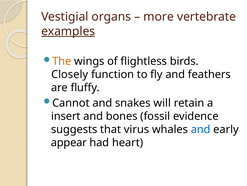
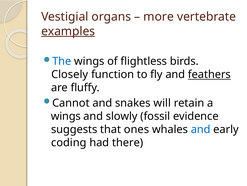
The colour: orange -> blue
feathers underline: none -> present
insert at (66, 116): insert -> wings
bones: bones -> slowly
virus: virus -> ones
appear: appear -> coding
heart: heart -> there
